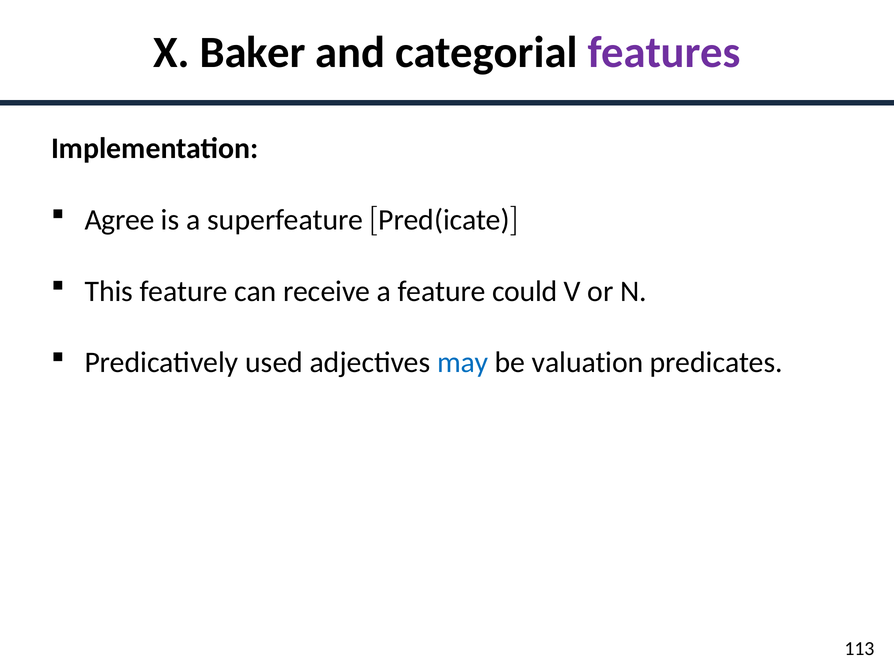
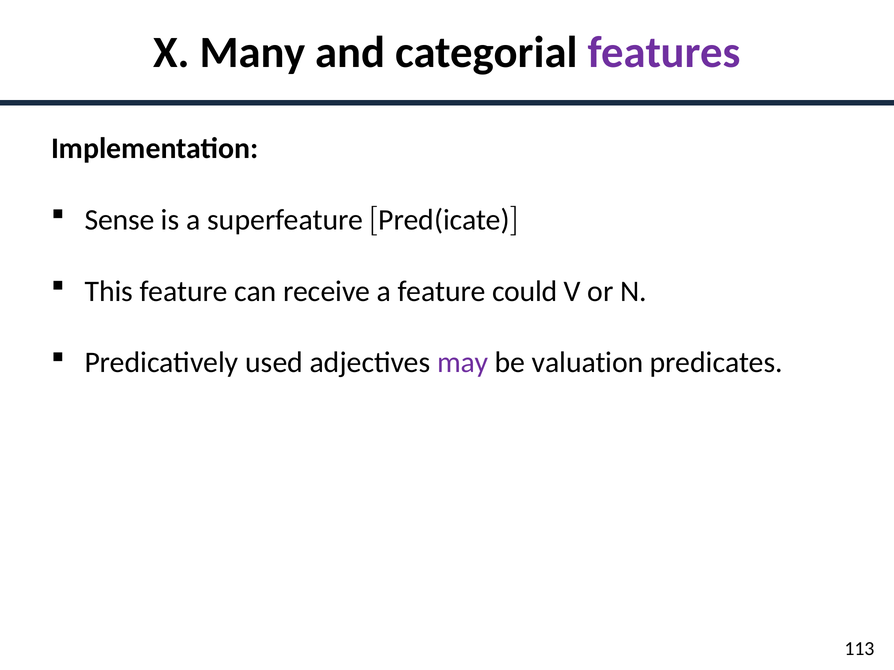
Baker: Baker -> Many
Agree: Agree -> Sense
may colour: blue -> purple
